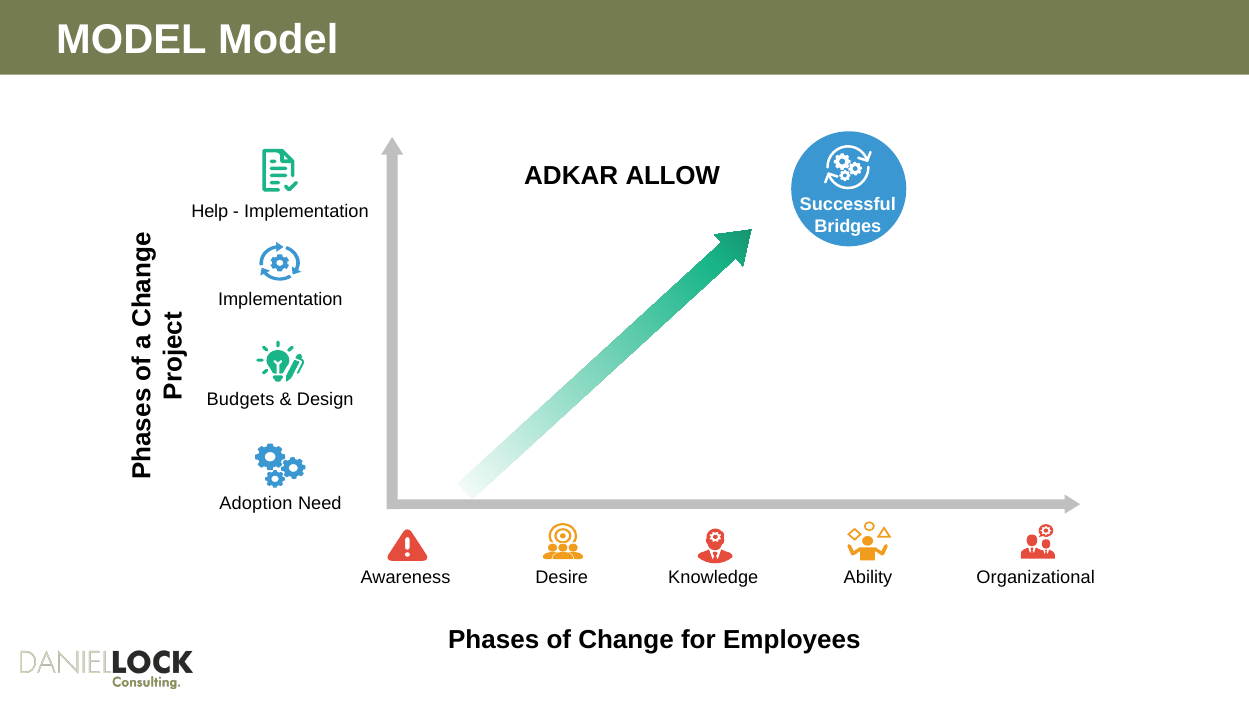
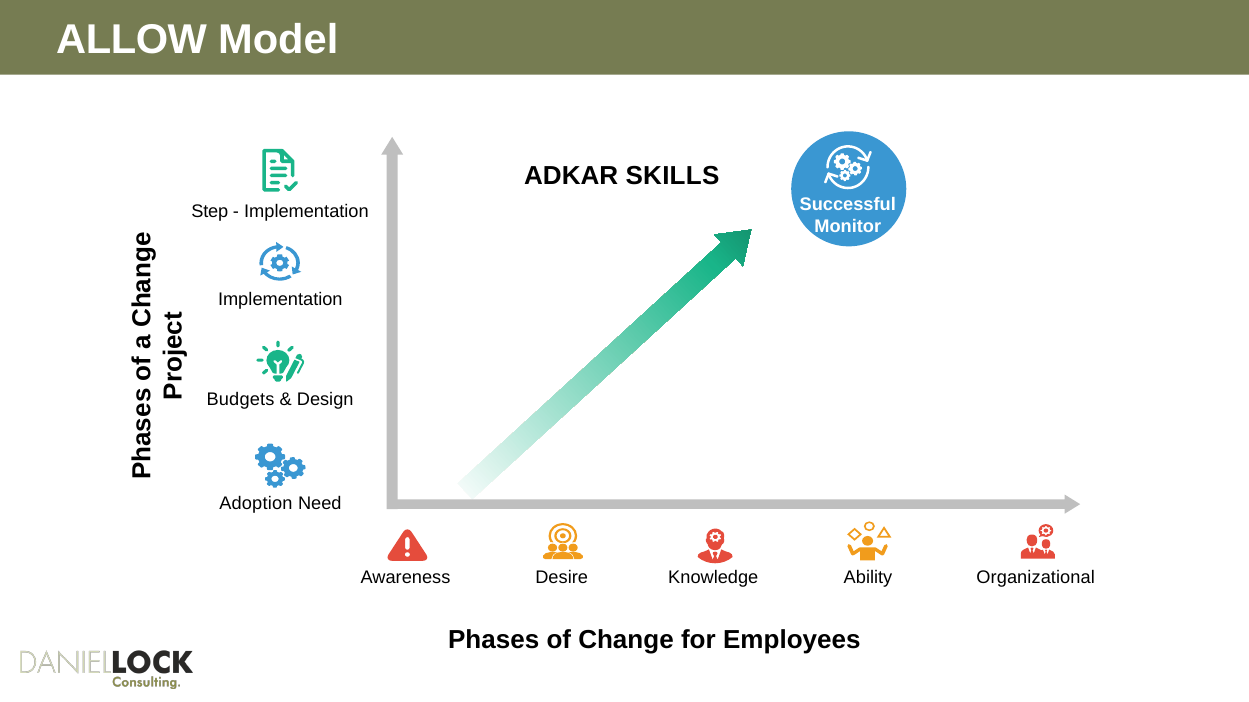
MODEL at (131, 39): MODEL -> ALLOW
ALLOW: ALLOW -> SKILLS
Help: Help -> Step
Bridges: Bridges -> Monitor
